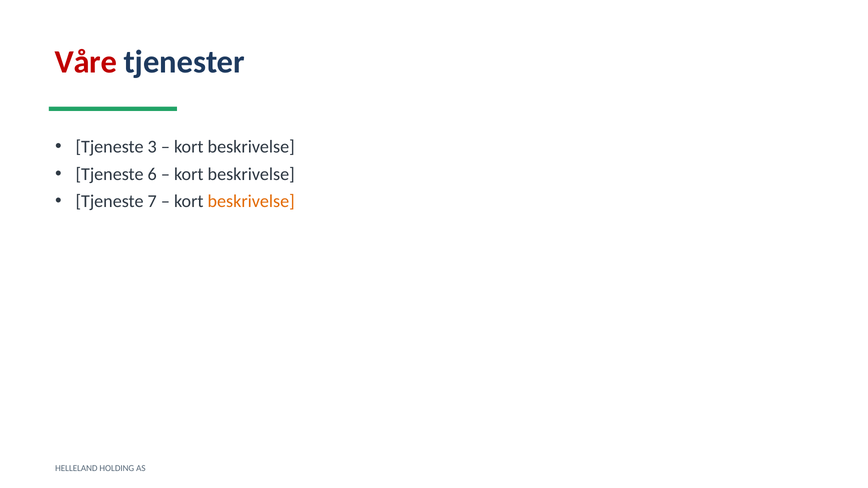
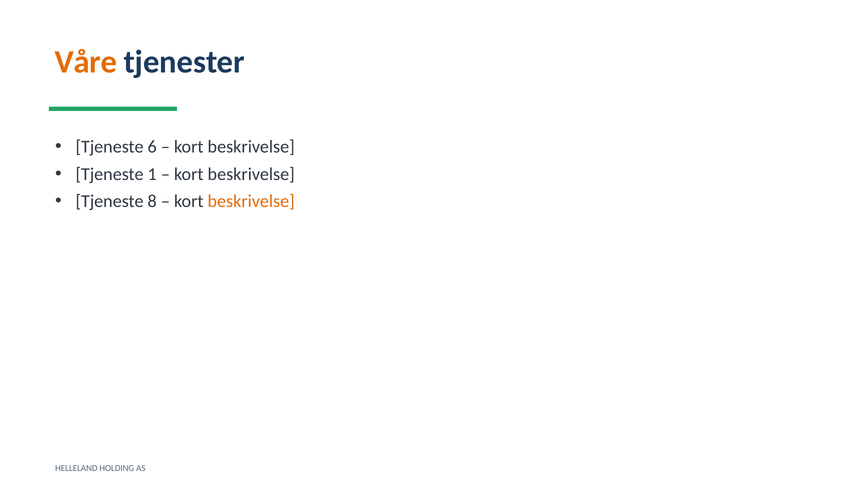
Våre colour: red -> orange
3: 3 -> 6
6: 6 -> 1
7: 7 -> 8
